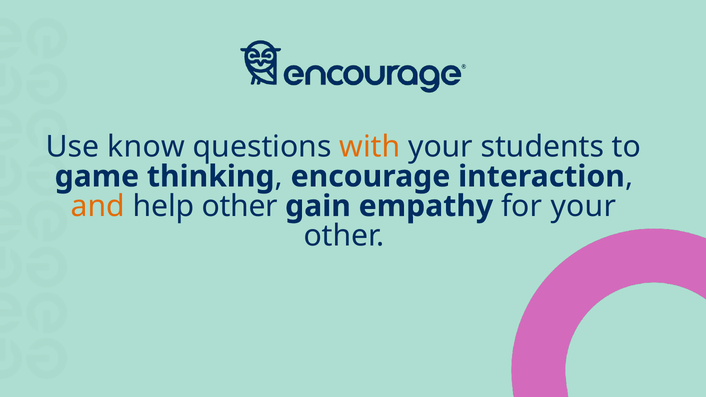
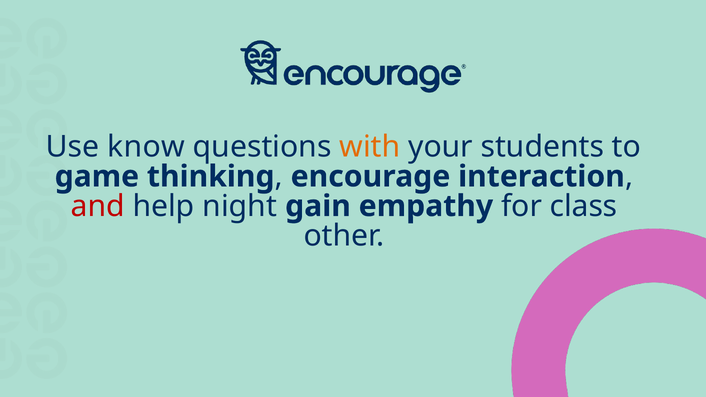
and colour: orange -> red
help other: other -> night
for your: your -> class
